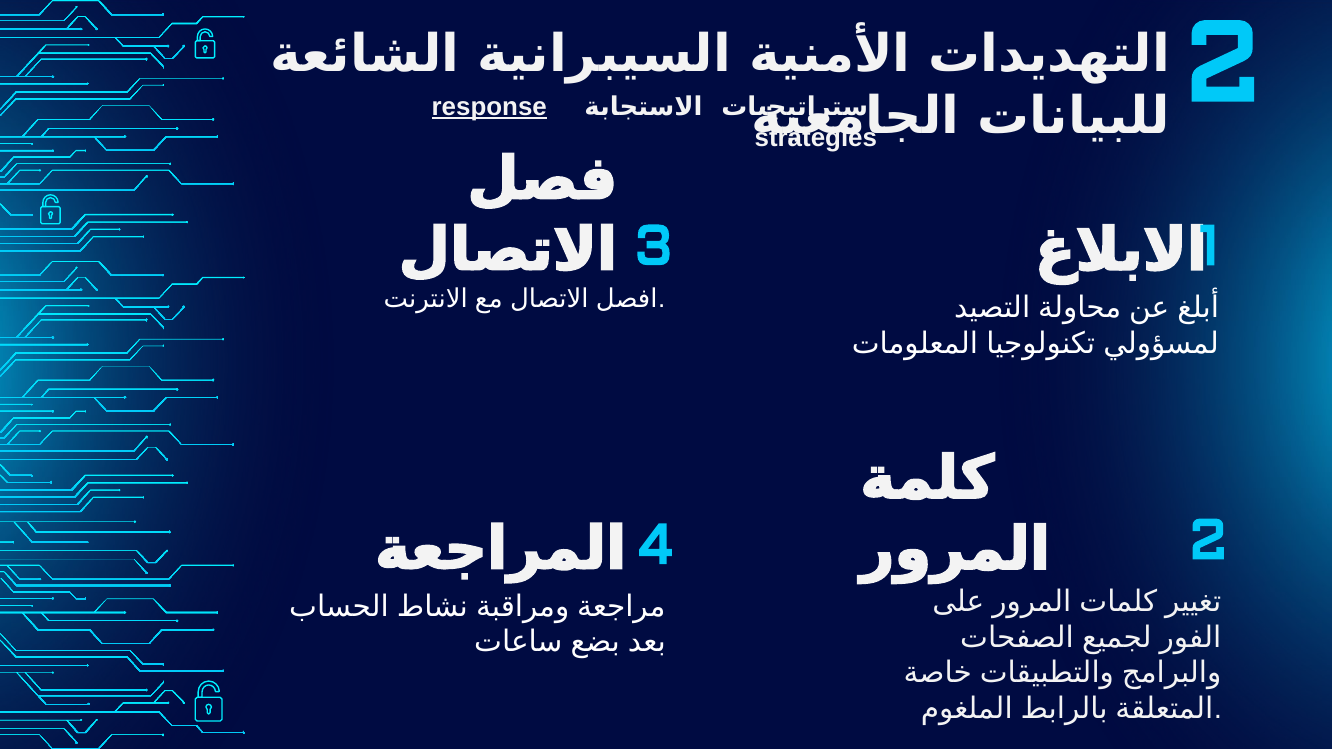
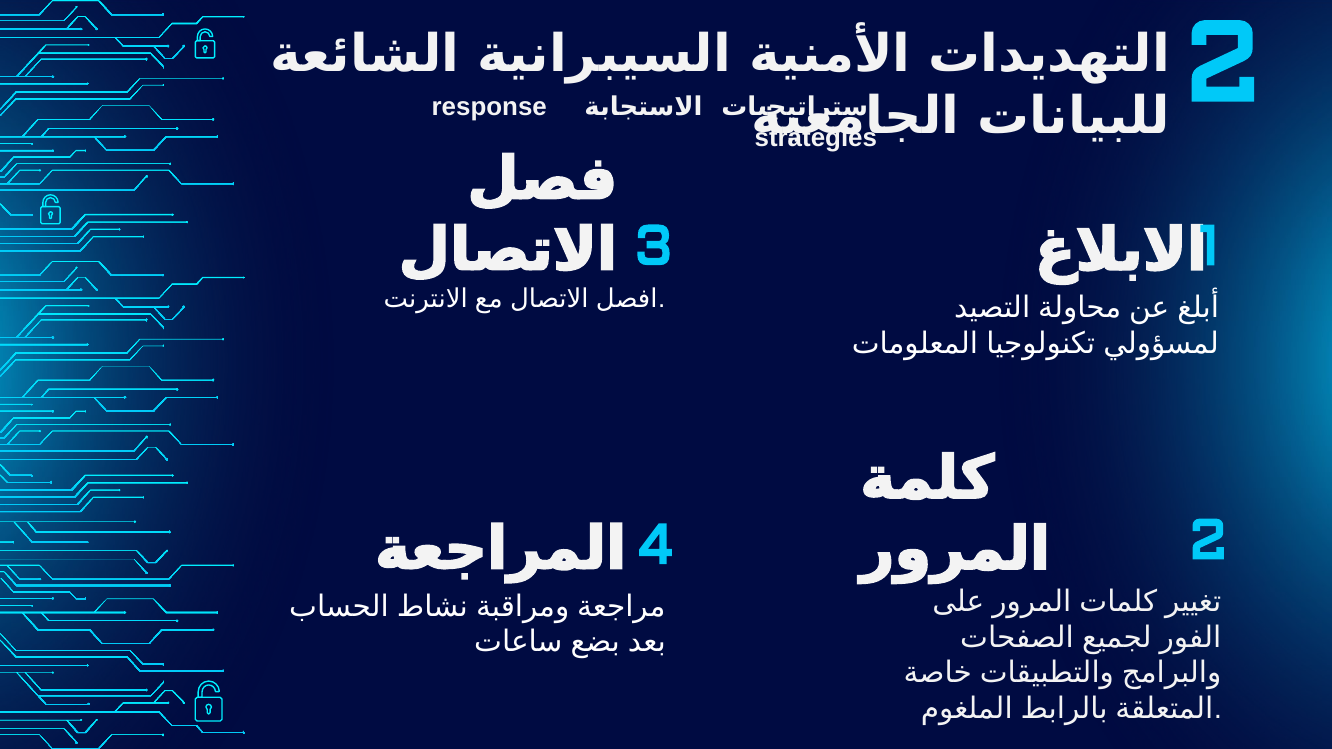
response underline: present -> none
